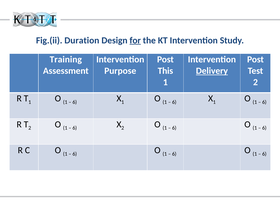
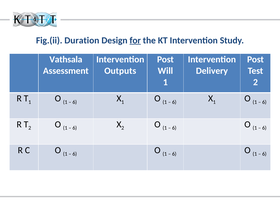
Training: Training -> Vathsala
Purpose: Purpose -> Outputs
This: This -> Will
Delivery underline: present -> none
